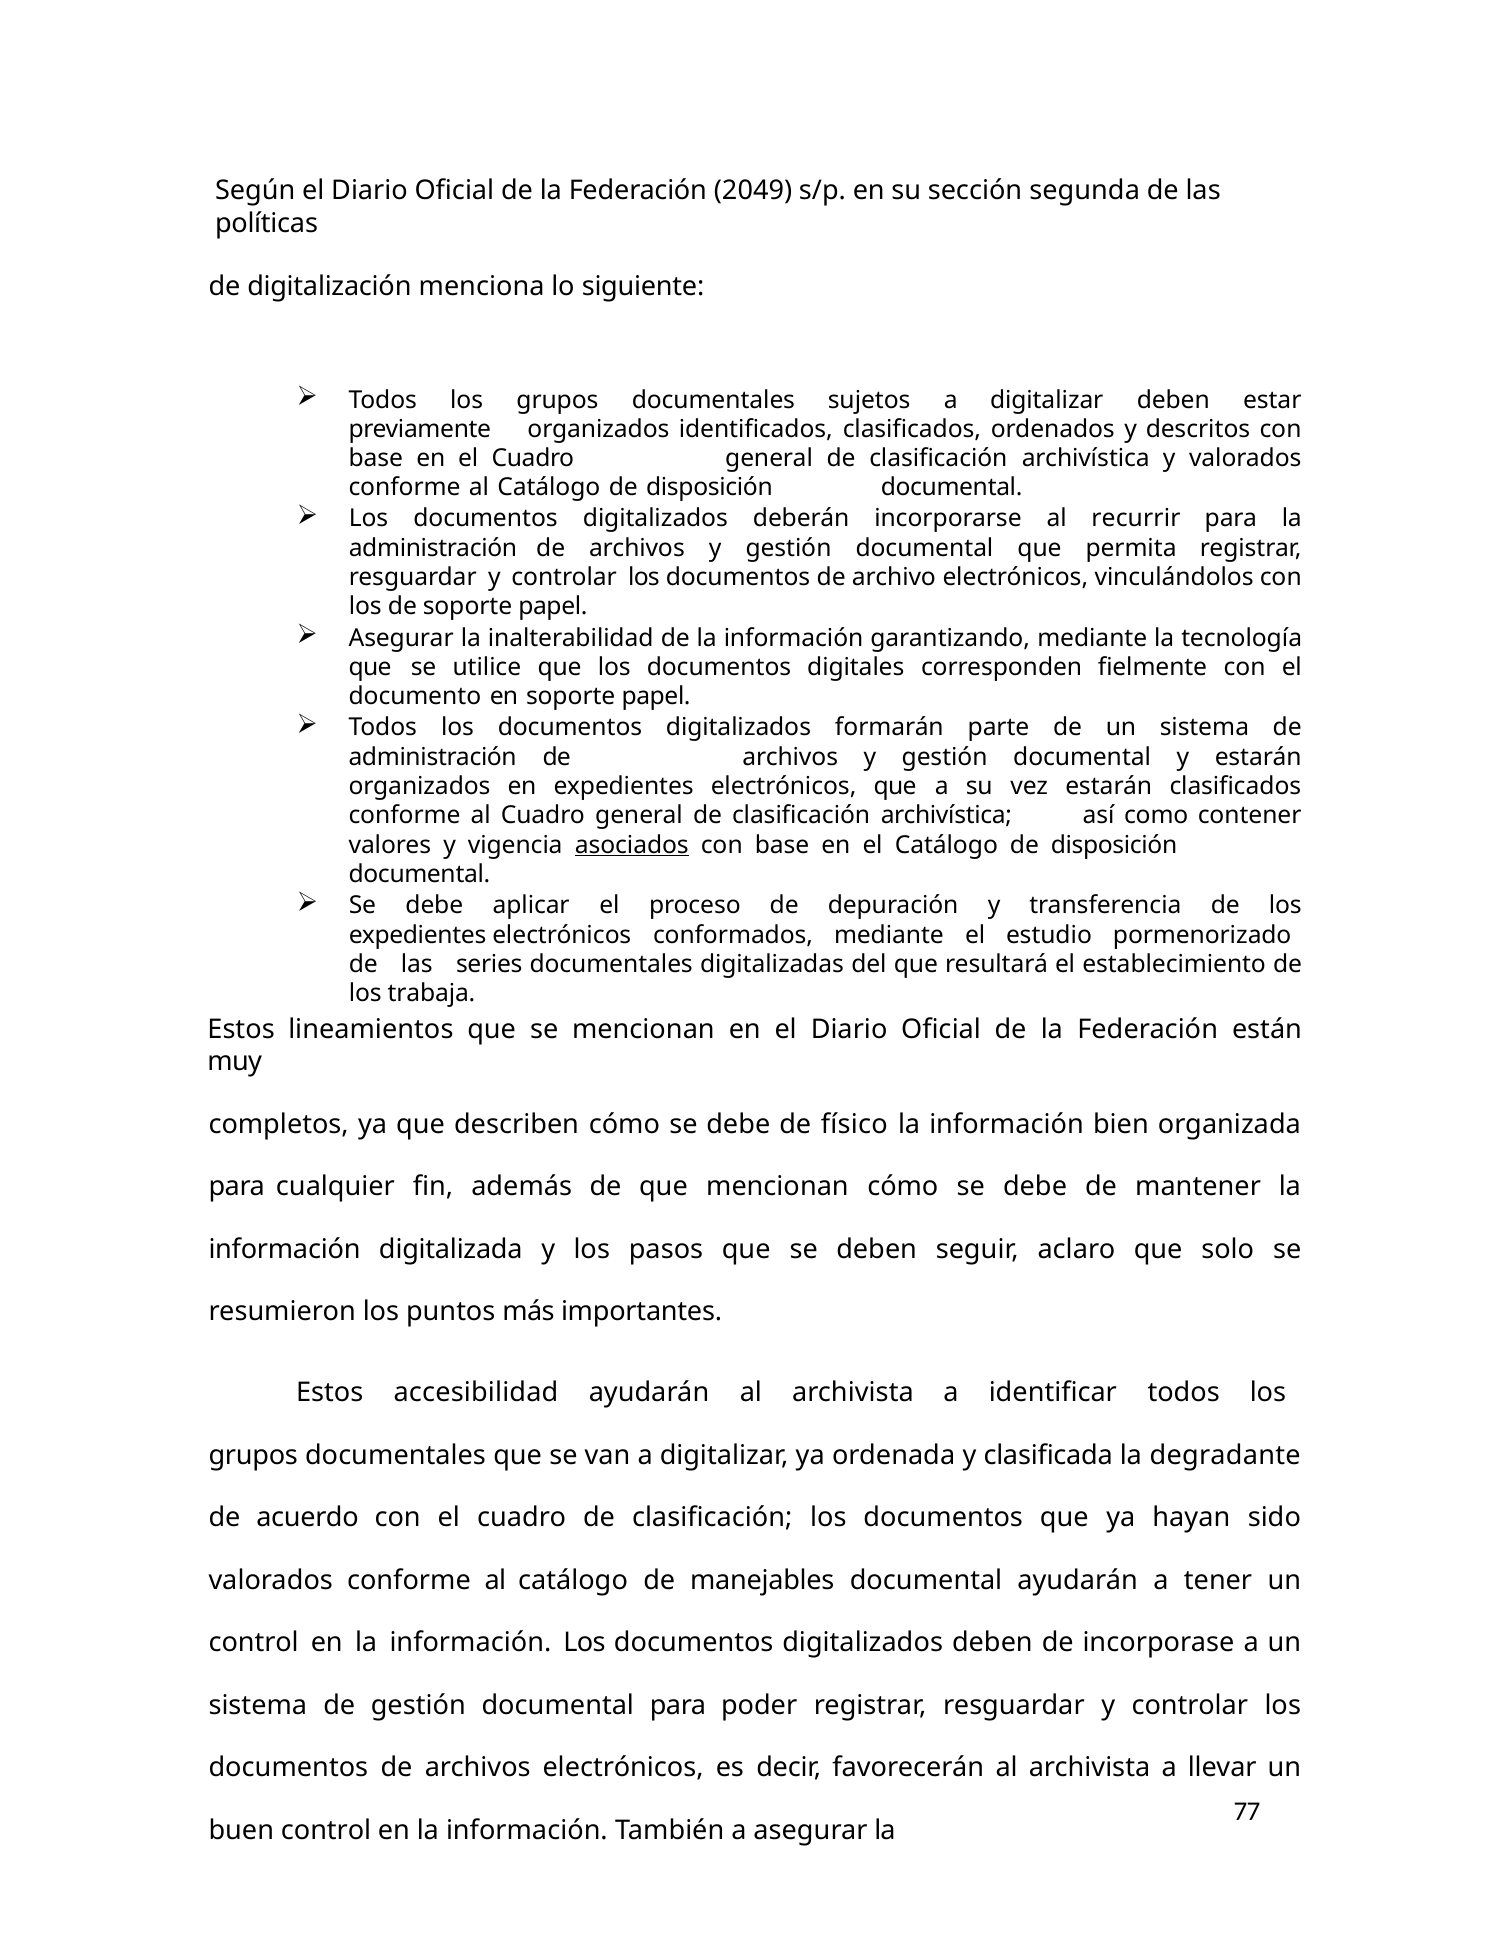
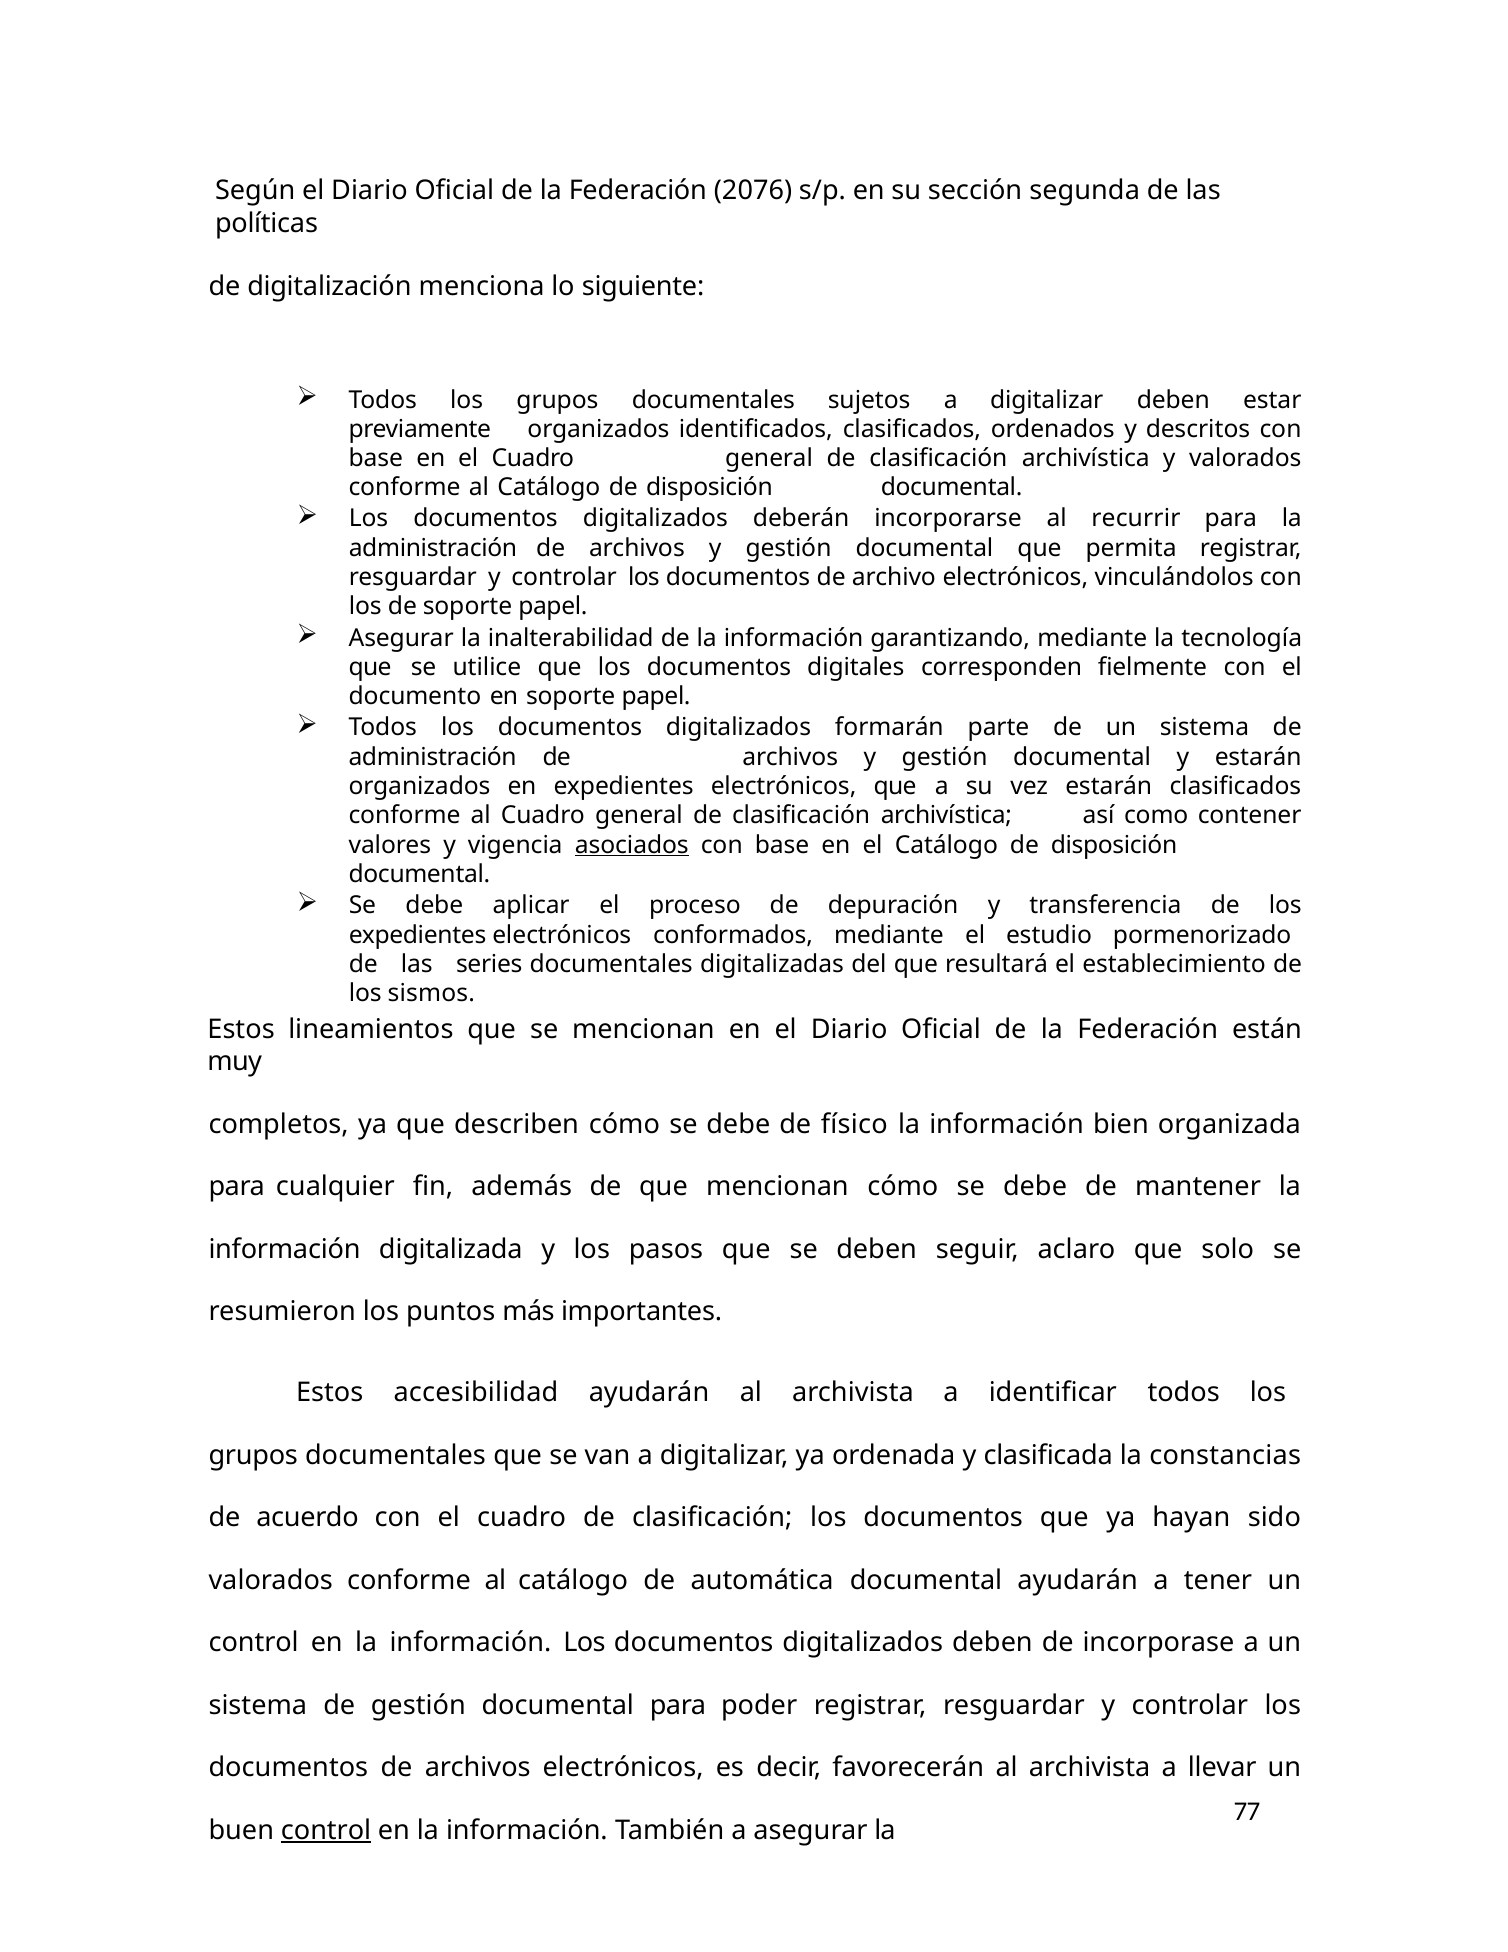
2049: 2049 -> 2076
trabaja: trabaja -> sismos
degradante: degradante -> constancias
manejables: manejables -> automática
control at (326, 1830) underline: none -> present
